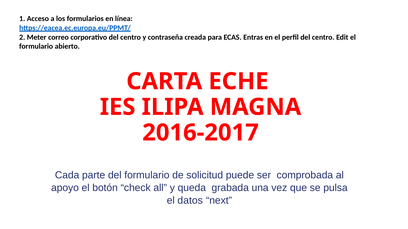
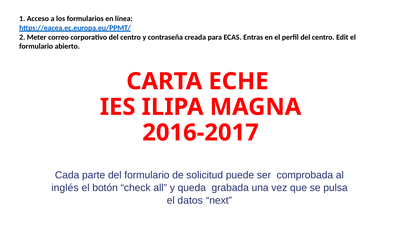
apoyo: apoyo -> inglés
